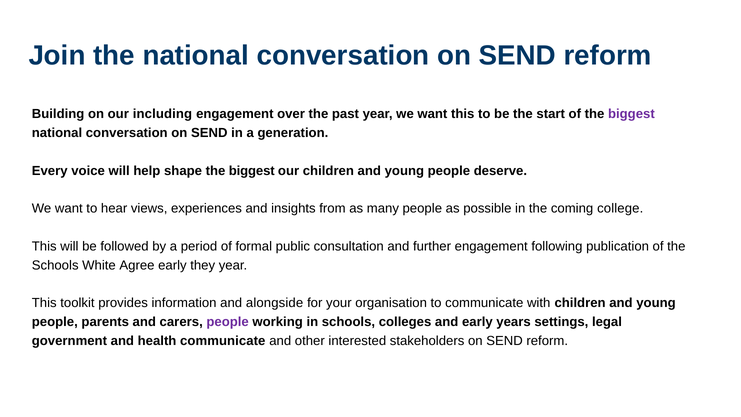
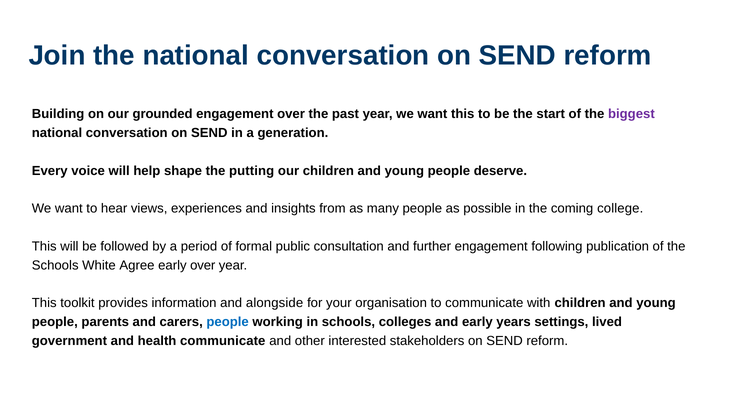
including: including -> grounded
shape the biggest: biggest -> putting
early they: they -> over
people at (228, 322) colour: purple -> blue
legal: legal -> lived
